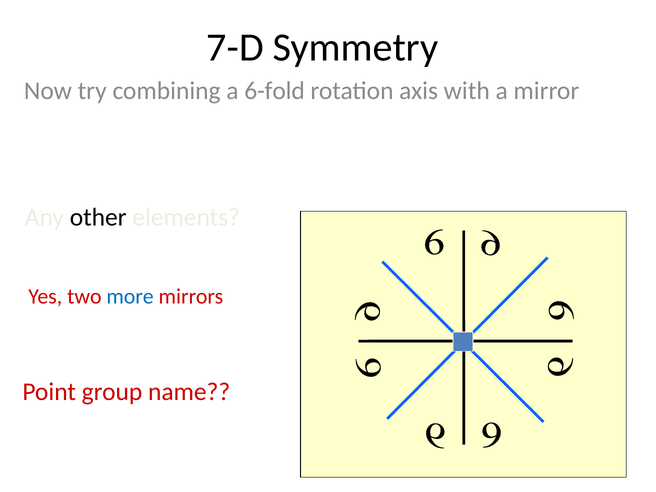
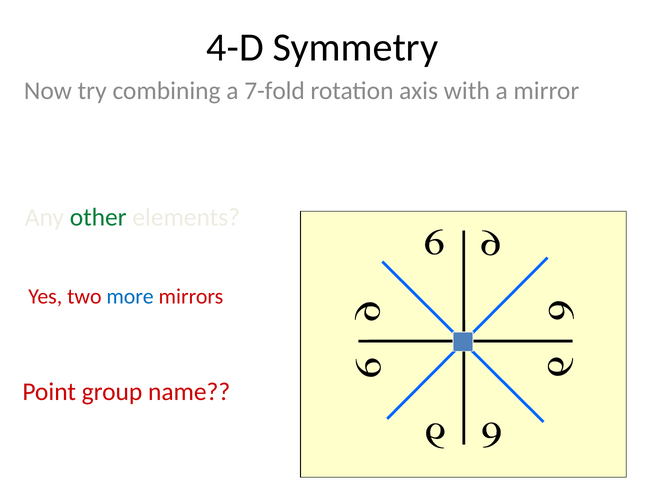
7-D: 7-D -> 4-D
6-fold: 6-fold -> 7-fold
other colour: black -> green
